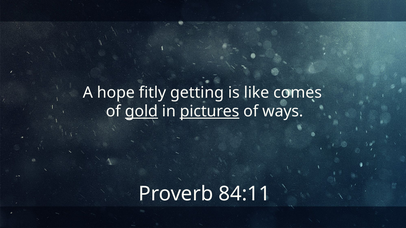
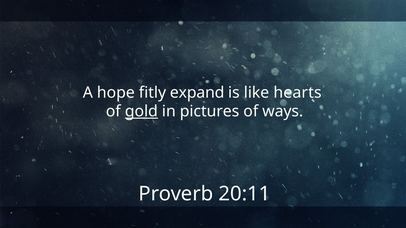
getting: getting -> expand
comes: comes -> hearts
pictures underline: present -> none
84:11: 84:11 -> 20:11
